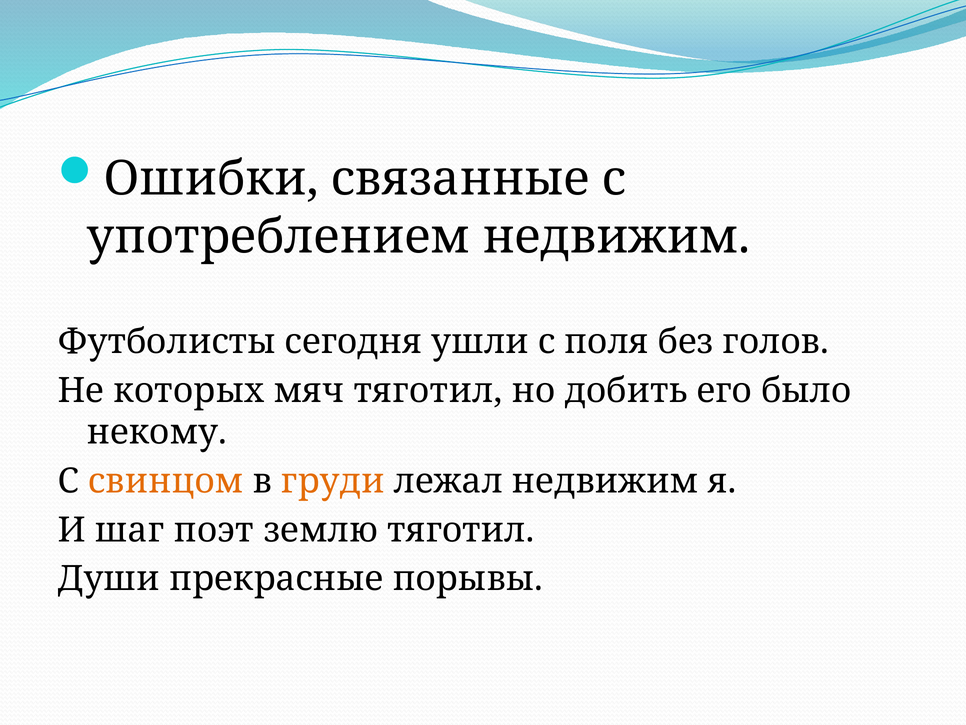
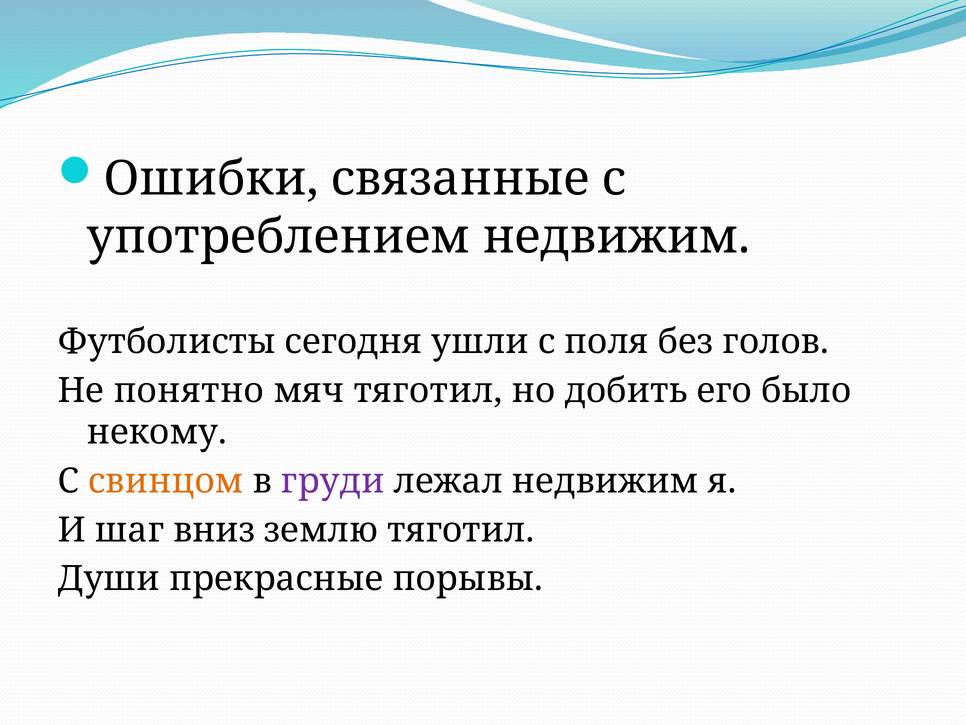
которых: которых -> понятно
груди colour: orange -> purple
поэт: поэт -> вниз
